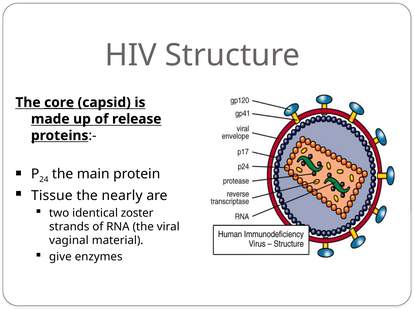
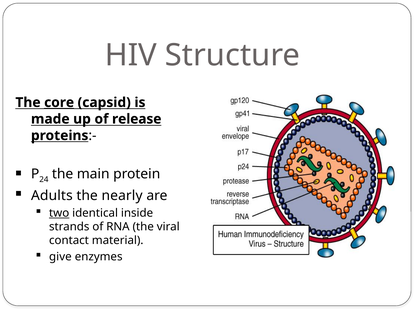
Tissue: Tissue -> Adults
two underline: none -> present
zoster: zoster -> inside
vaginal: vaginal -> contact
